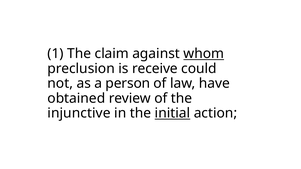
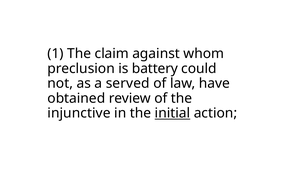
whom underline: present -> none
receive: receive -> battery
person: person -> served
